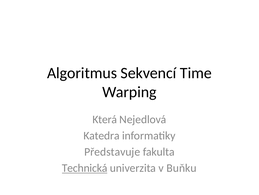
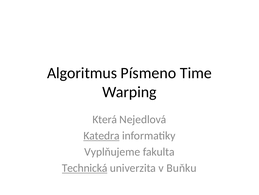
Sekvencí: Sekvencí -> Písmeno
Katedra underline: none -> present
Představuje: Představuje -> Vyplňujeme
